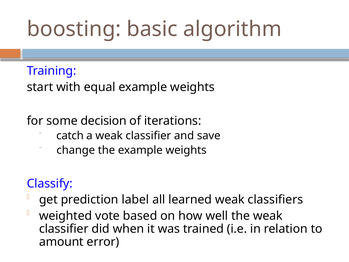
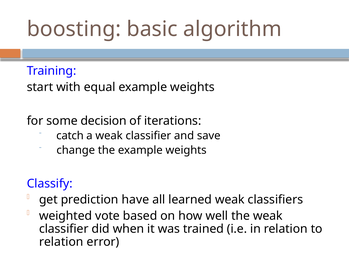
label: label -> have
amount at (61, 242): amount -> relation
